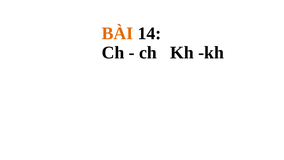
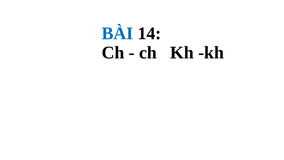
BÀI colour: orange -> blue
